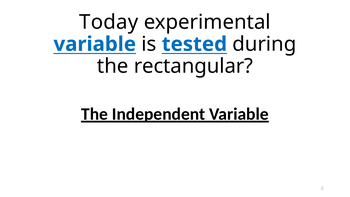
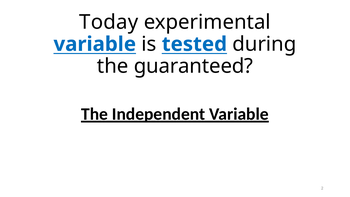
rectangular: rectangular -> guaranteed
